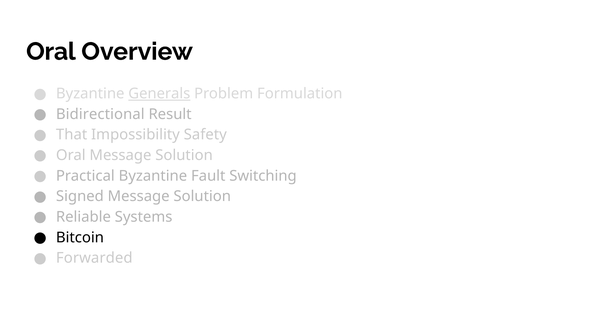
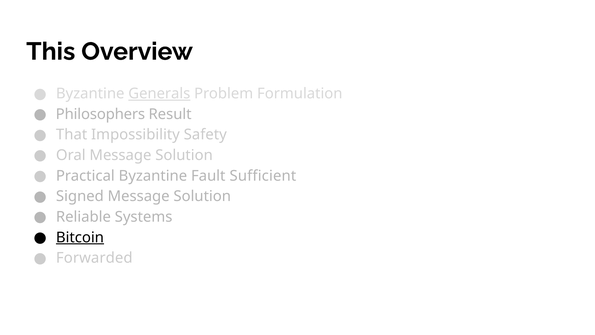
Oral at (51, 52): Oral -> This
Bidirectional: Bidirectional -> Philosophers
Switching: Switching -> Sufficient
Bitcoin underline: none -> present
